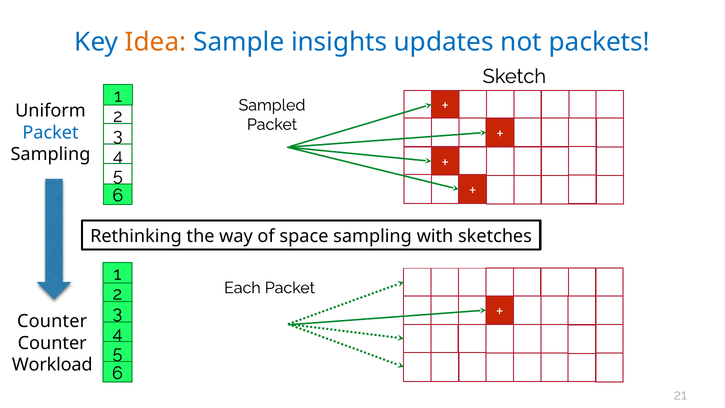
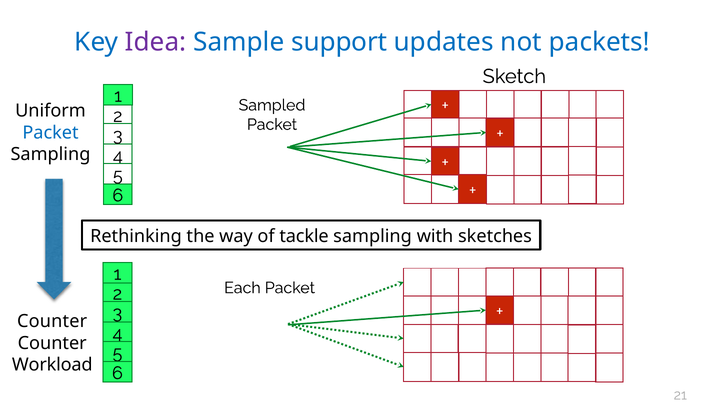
Idea colour: orange -> purple
insights: insights -> support
space: space -> tackle
